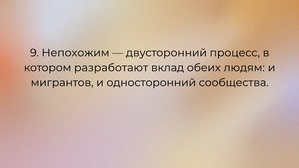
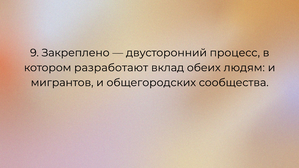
Непохожим: Непохожим -> Закреплено
односторонний: односторонний -> общегородских
